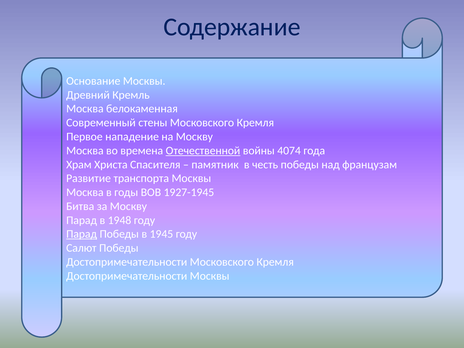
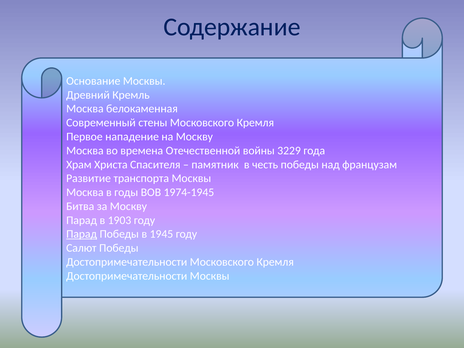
Отечественной underline: present -> none
4074: 4074 -> 3229
1927-1945: 1927-1945 -> 1974-1945
1948: 1948 -> 1903
